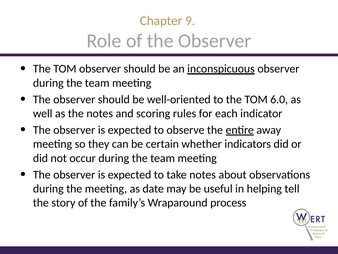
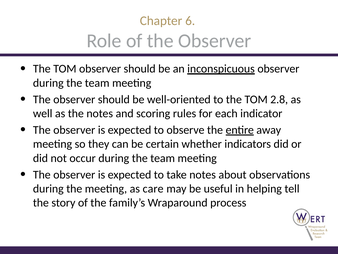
9: 9 -> 6
6.0: 6.0 -> 2.8
date: date -> care
